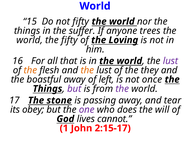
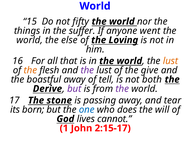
trees: trees -> went
the fifty: fifty -> else
lust at (170, 61) colour: purple -> orange
the at (87, 70) colour: orange -> purple
they: they -> give
left: left -> tell
once: once -> both
Things at (47, 88): Things -> Derive
obey: obey -> born
one colour: purple -> blue
